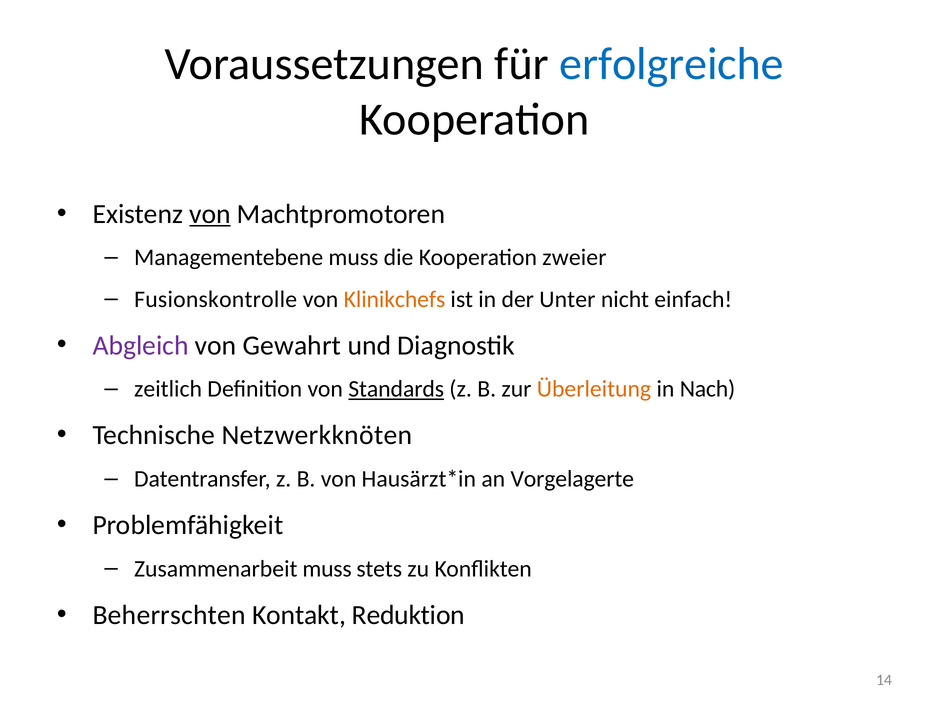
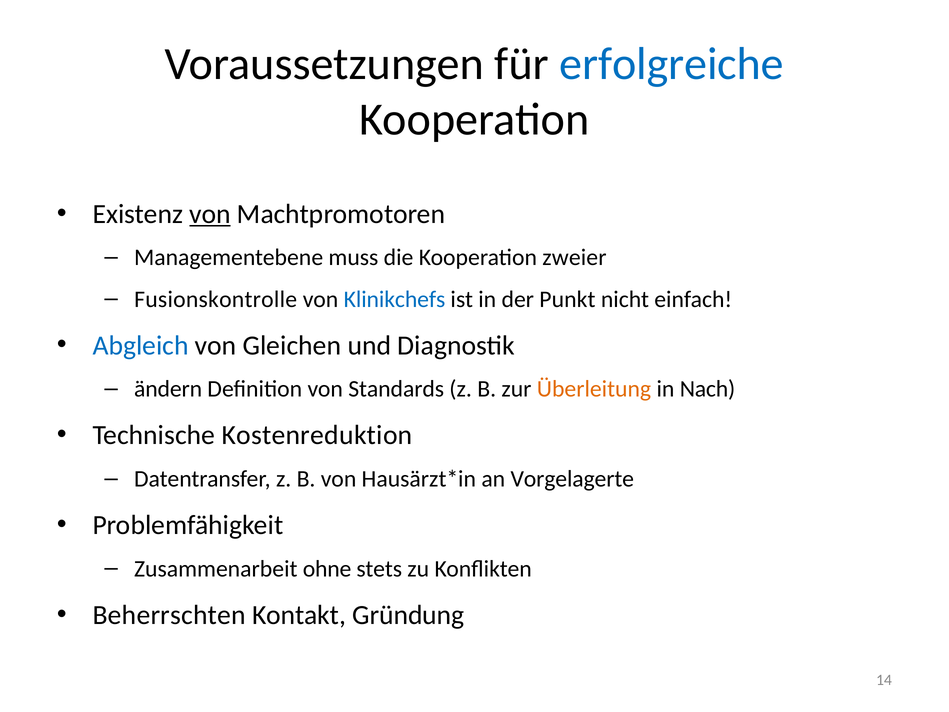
Klinikchefs colour: orange -> blue
Unter: Unter -> Punkt
Abgleich colour: purple -> blue
Gewahrt: Gewahrt -> Gleichen
zeitlich: zeitlich -> ändern
Standards underline: present -> none
Netzwerkknöten: Netzwerkknöten -> Kostenreduktion
Zusammenarbeit muss: muss -> ohne
Reduktion: Reduktion -> Gründung
